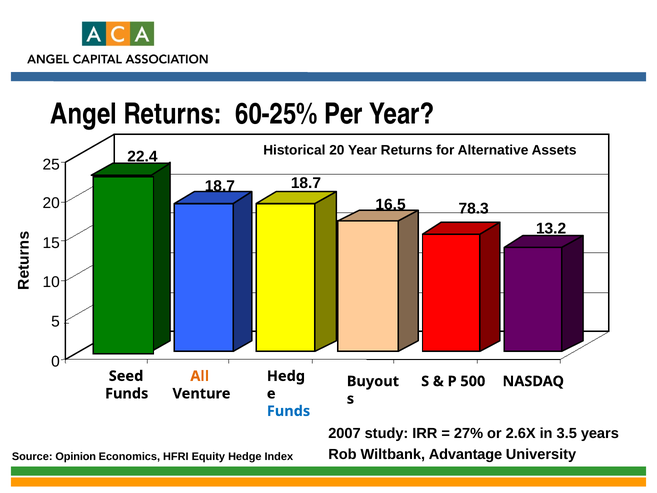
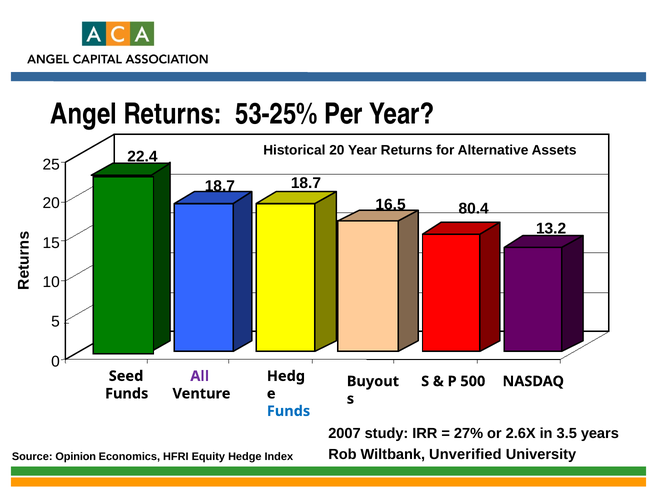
60-25%: 60-25% -> 53-25%
78.3: 78.3 -> 80.4
All colour: orange -> purple
Advantage: Advantage -> Unverified
